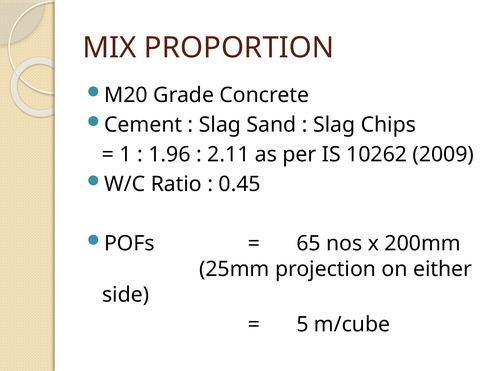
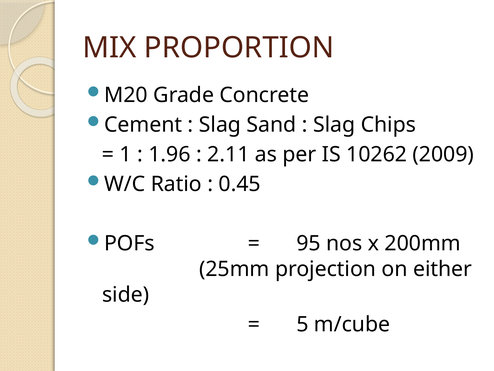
65: 65 -> 95
